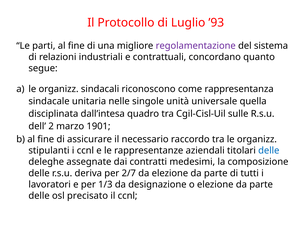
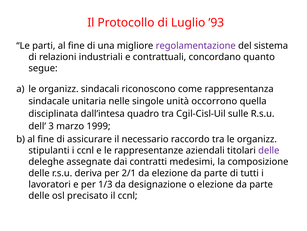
universale: universale -> occorrono
2: 2 -> 3
1901: 1901 -> 1999
delle at (269, 150) colour: blue -> purple
2/7: 2/7 -> 2/1
